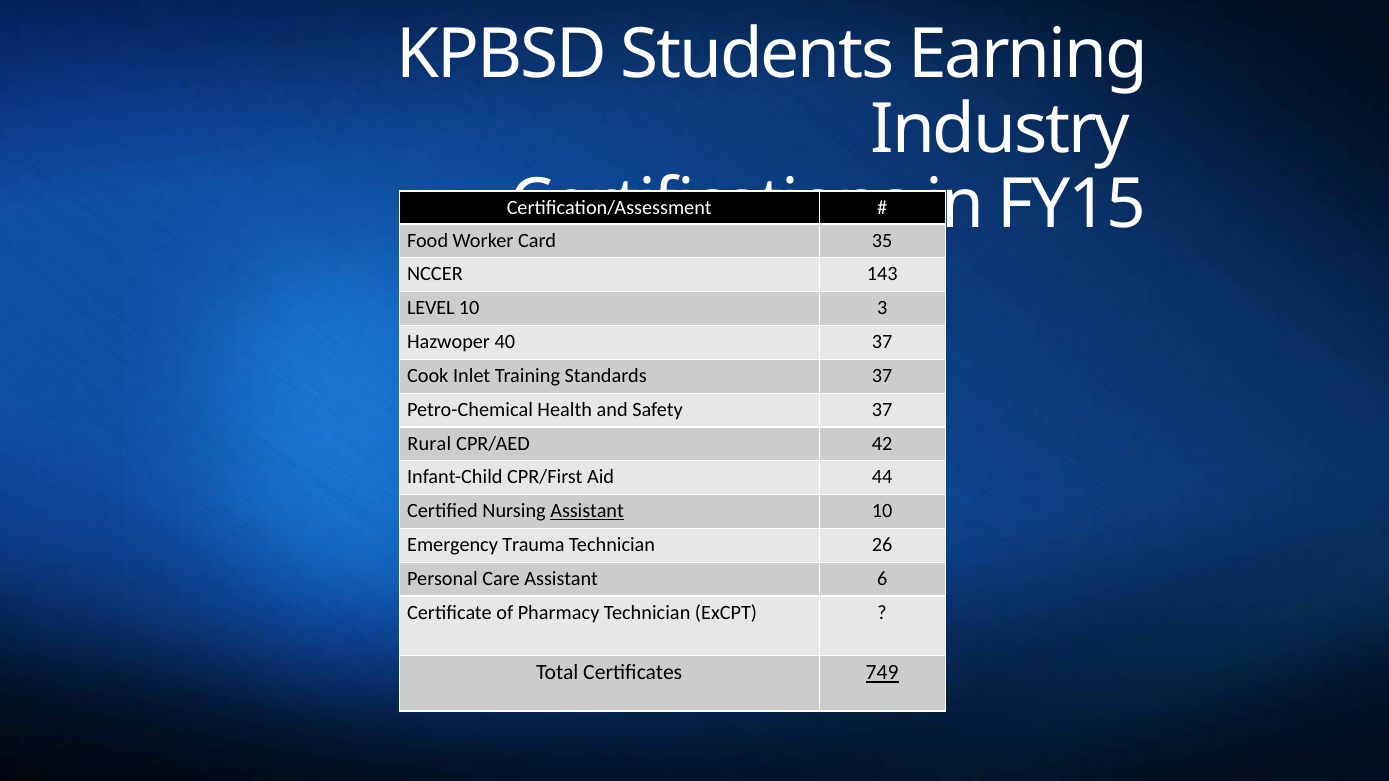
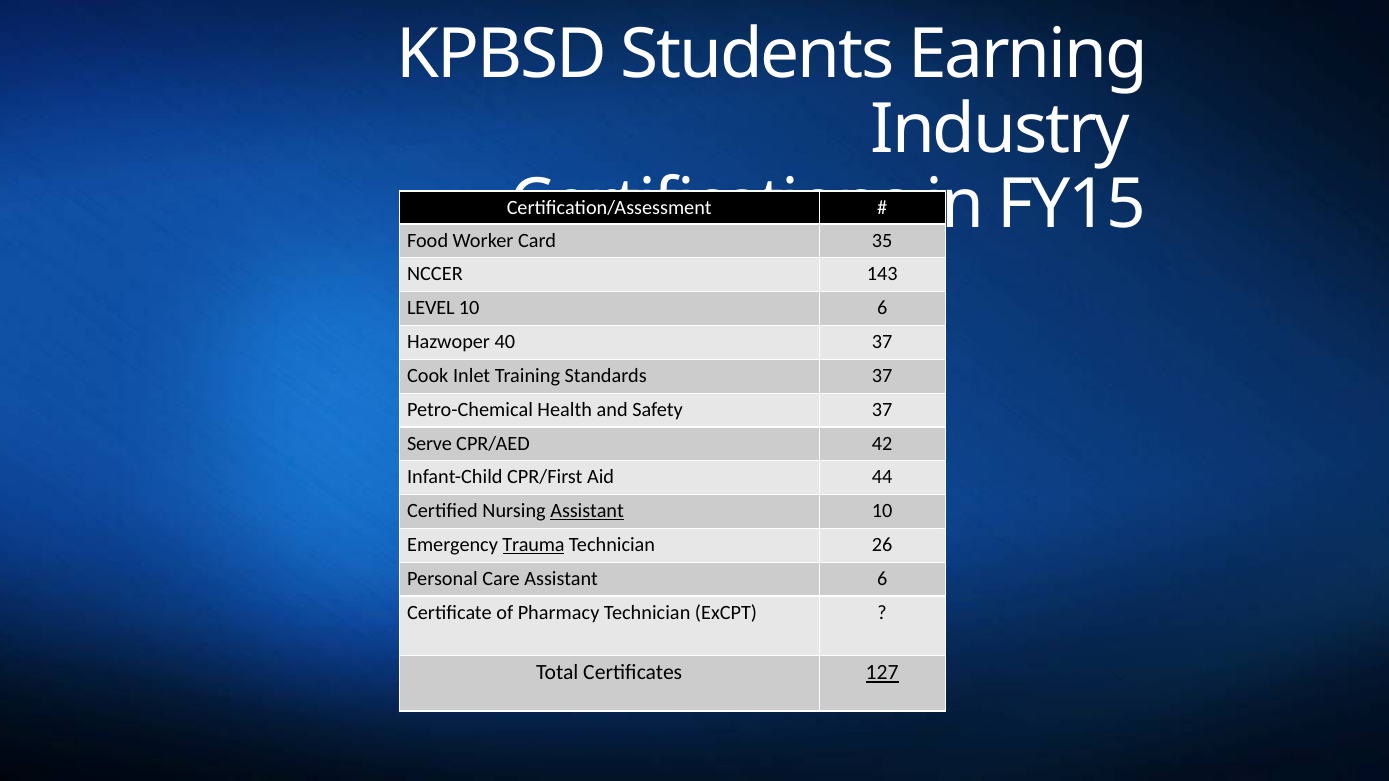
10 3: 3 -> 6
Rural: Rural -> Serve
Trauma underline: none -> present
749: 749 -> 127
